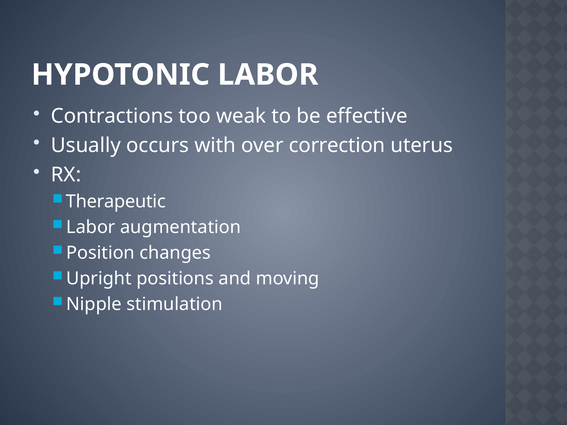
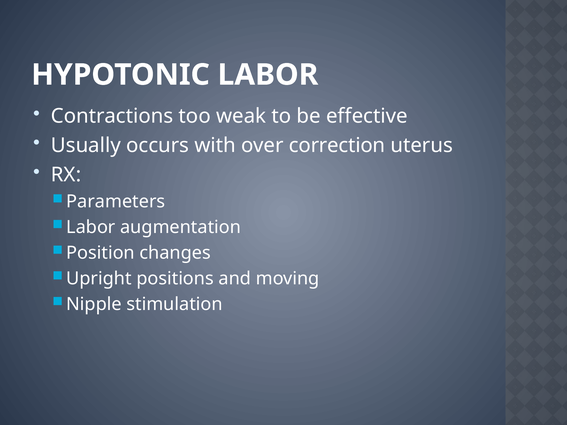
Therapeutic: Therapeutic -> Parameters
